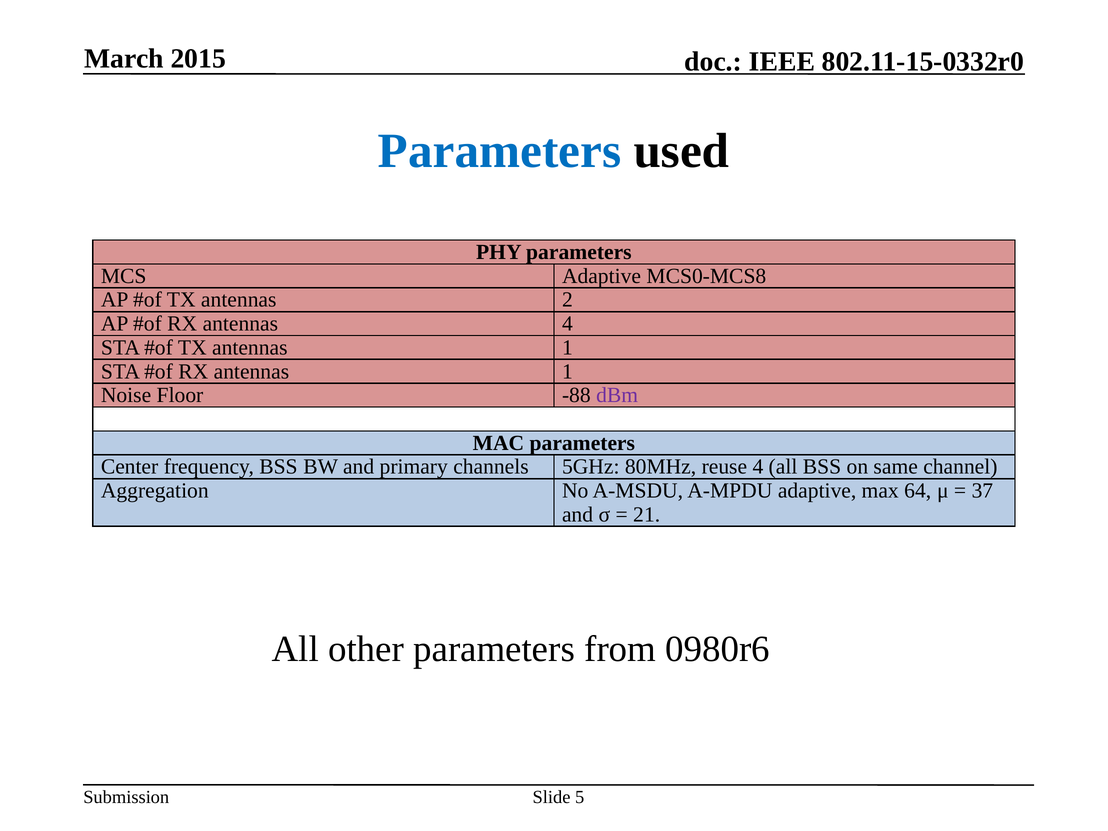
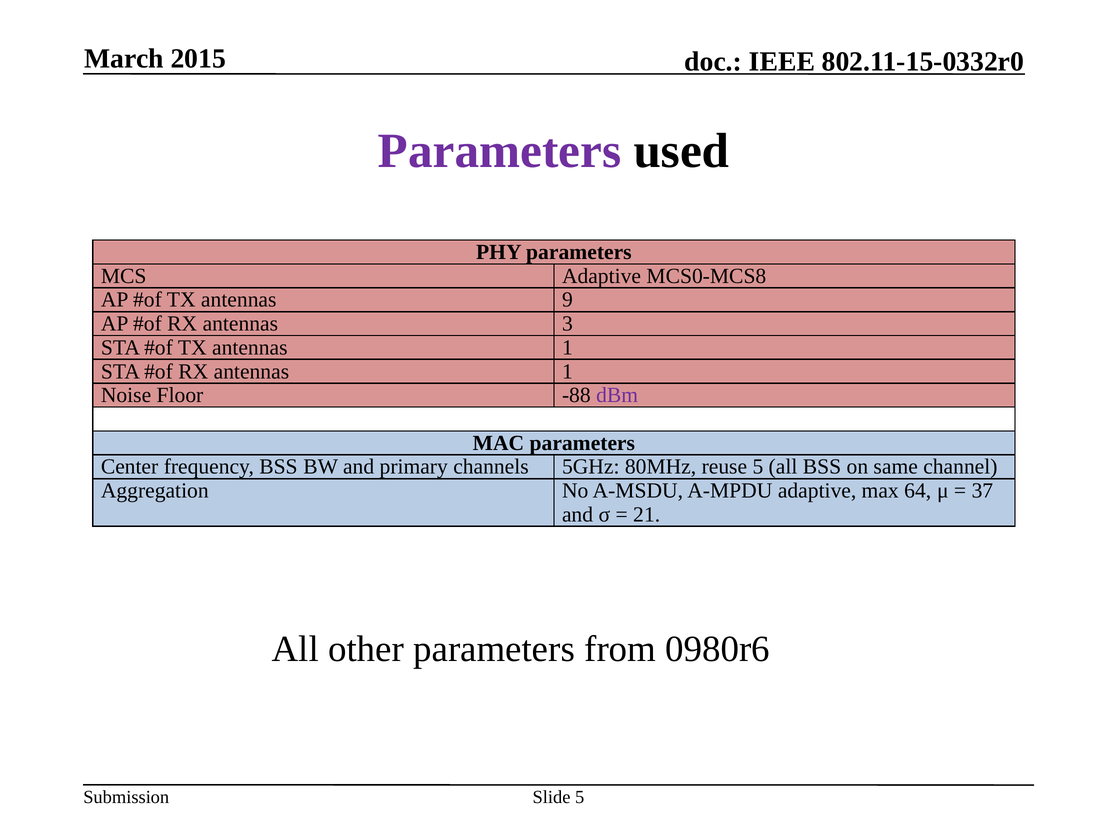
Parameters at (500, 151) colour: blue -> purple
2: 2 -> 9
antennas 4: 4 -> 3
reuse 4: 4 -> 5
